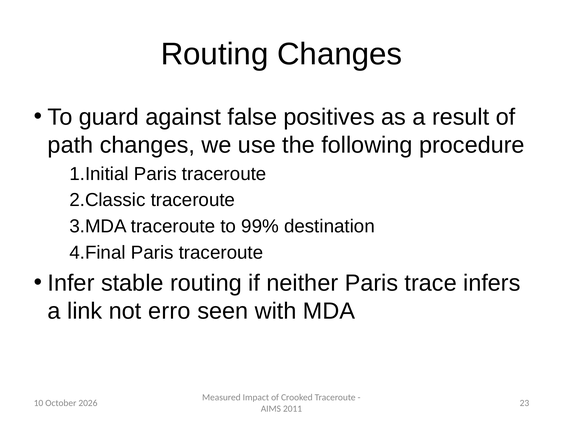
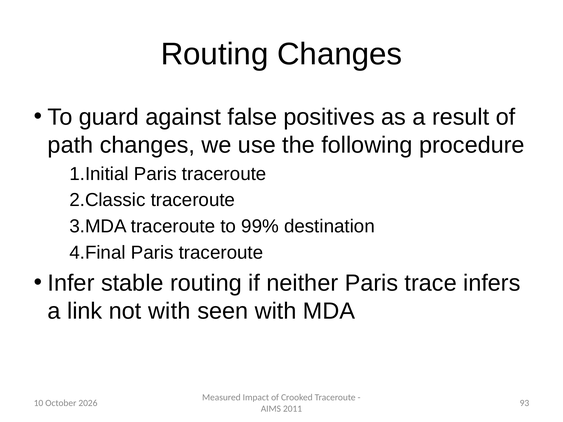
not erro: erro -> with
23: 23 -> 93
